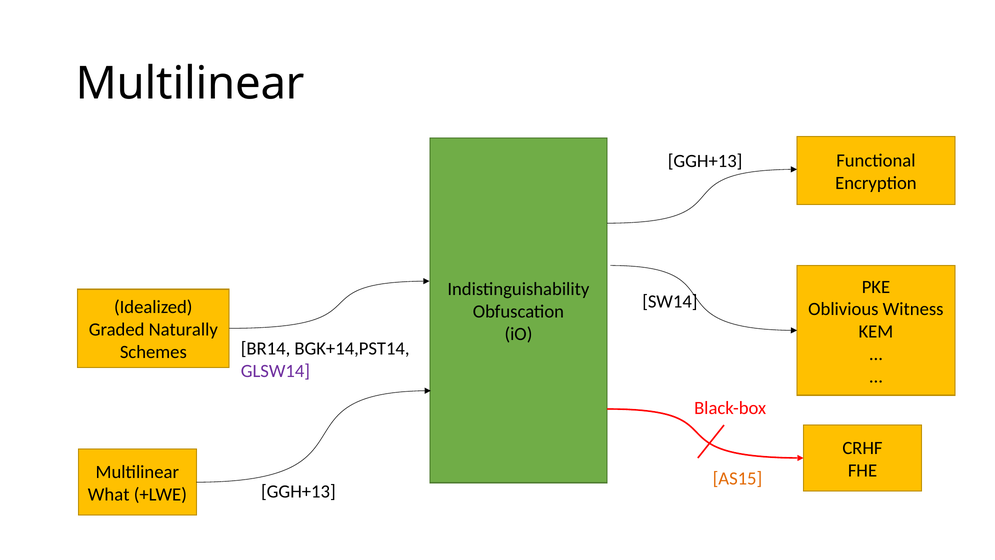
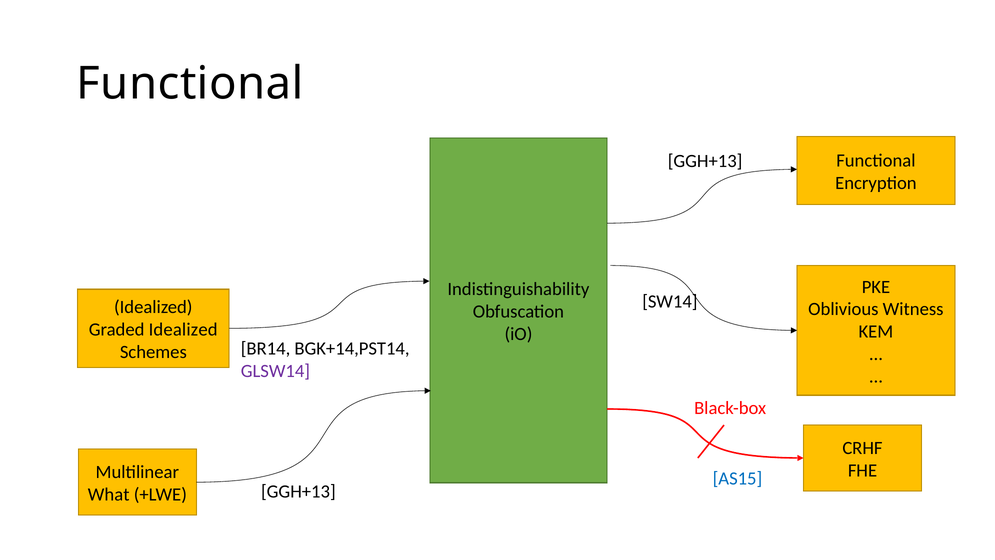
Multilinear at (190, 84): Multilinear -> Functional
Graded Naturally: Naturally -> Idealized
AS15 colour: orange -> blue
